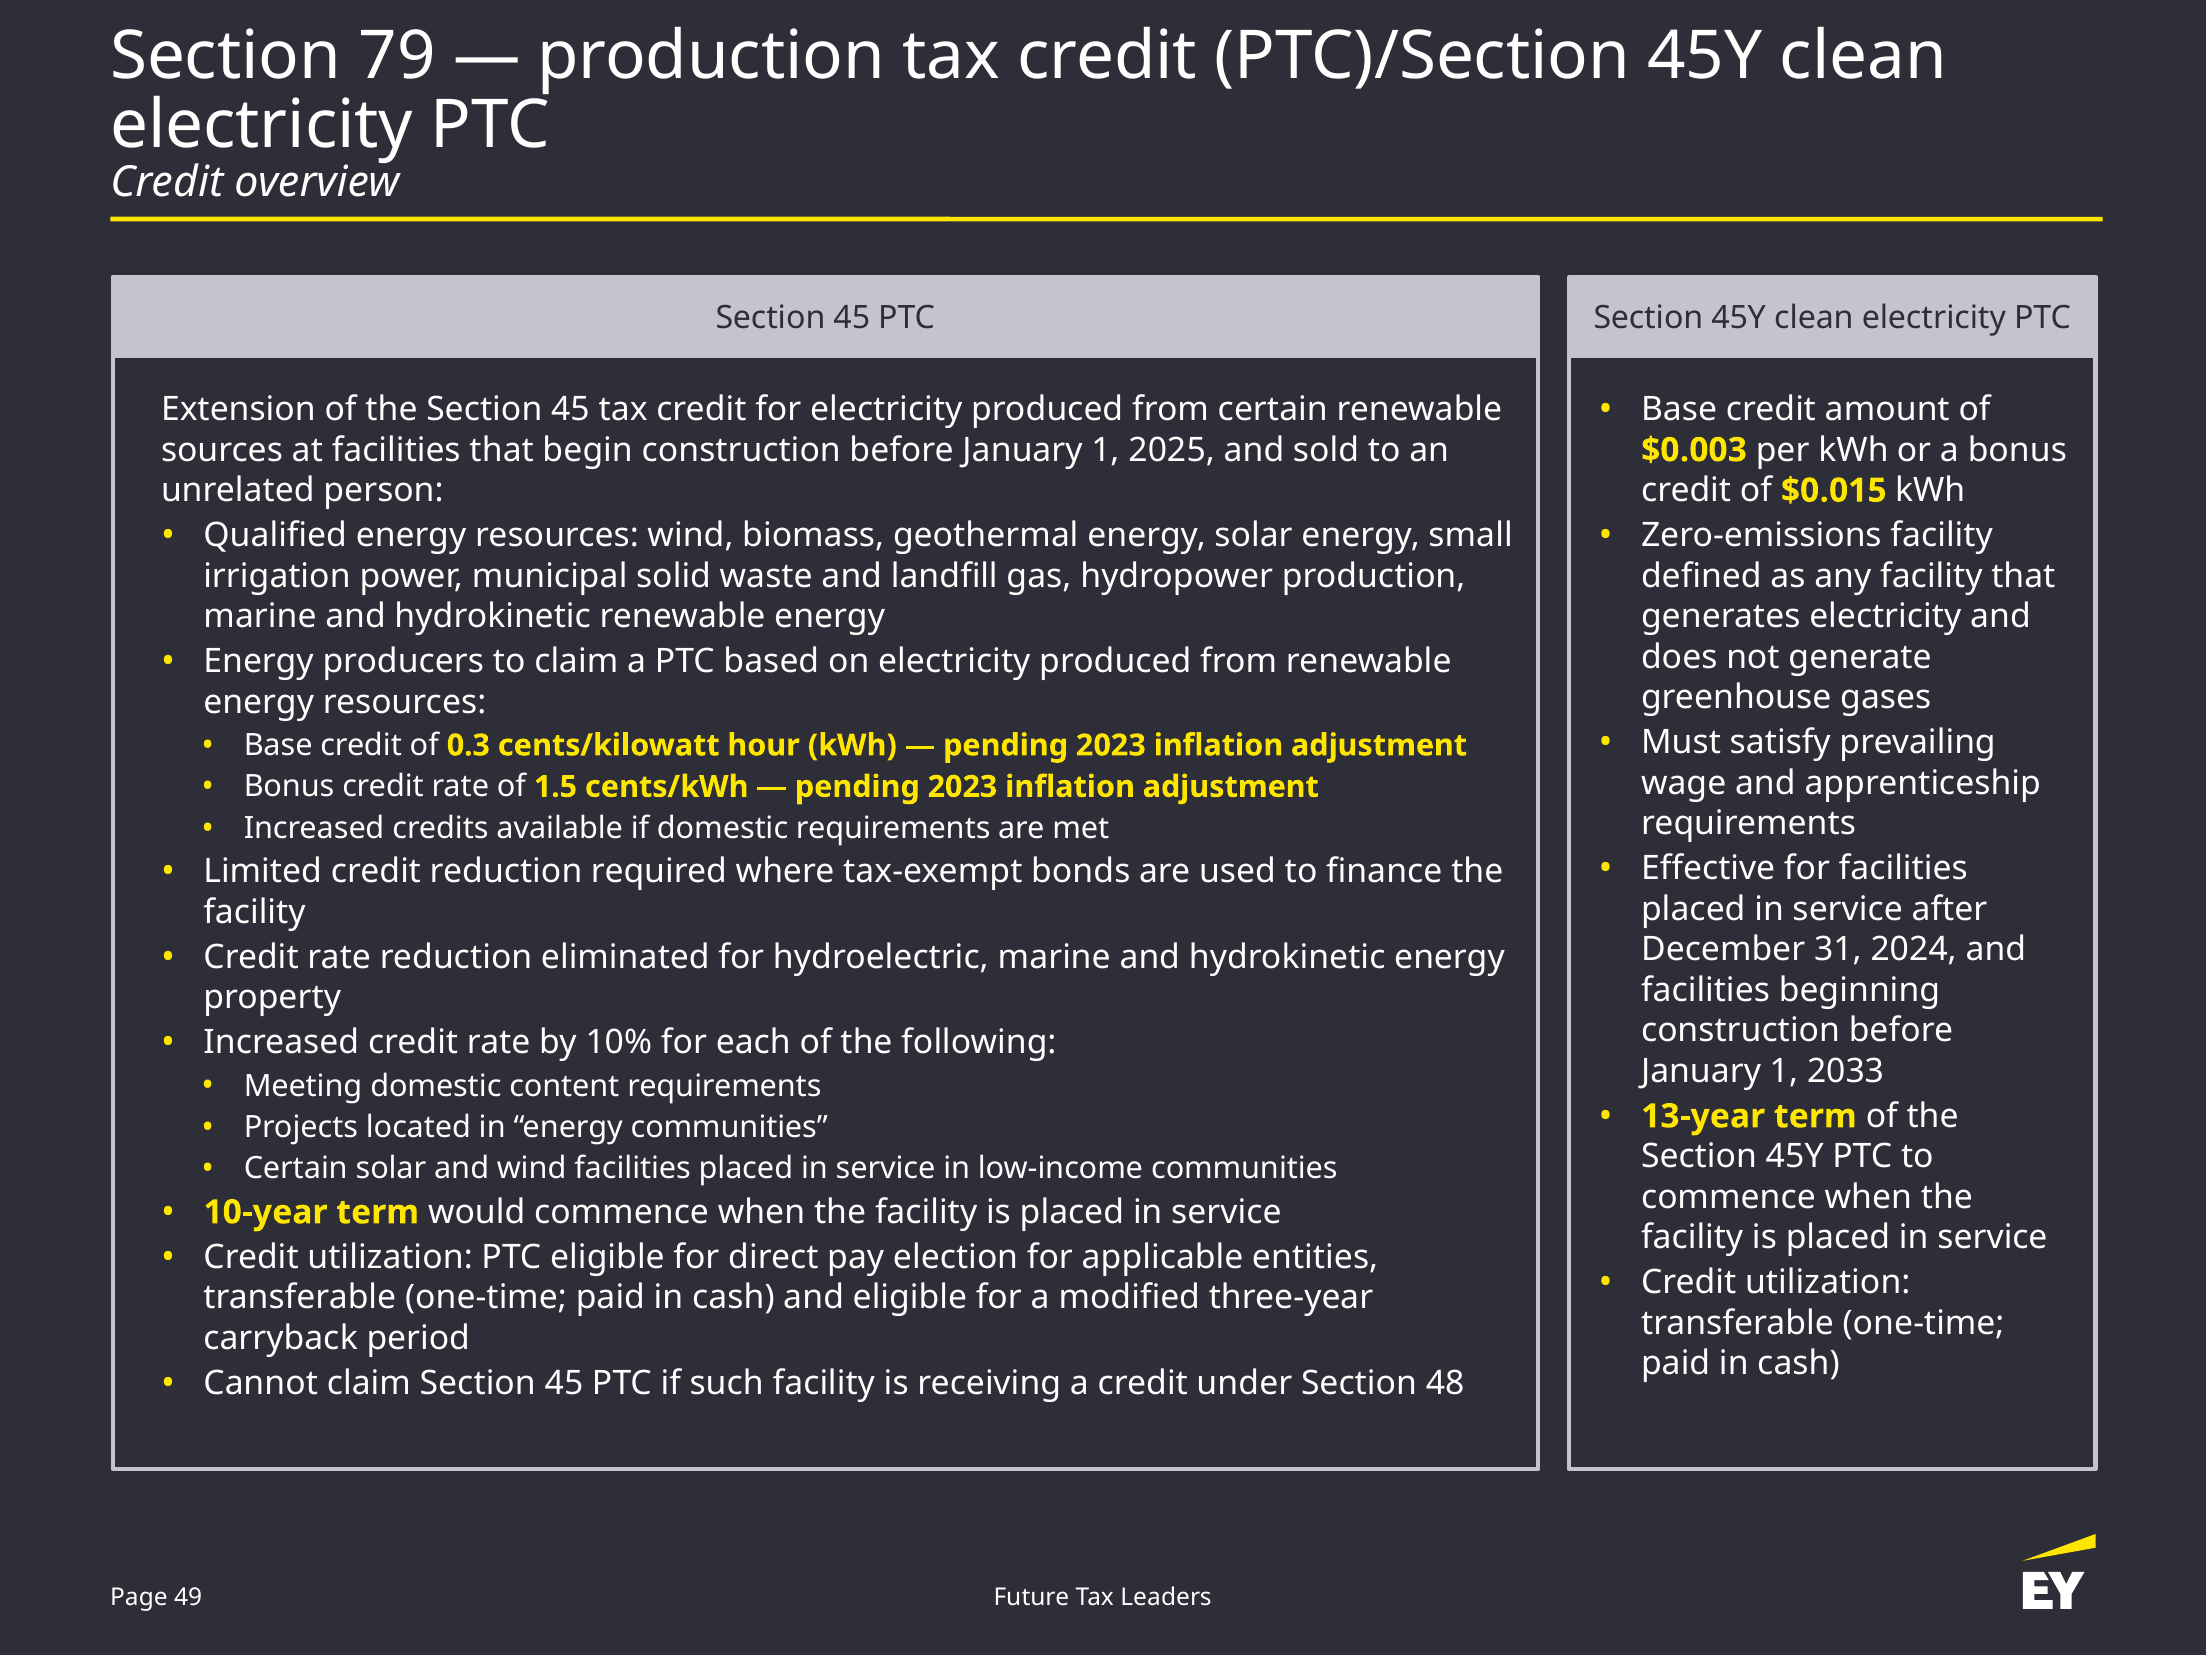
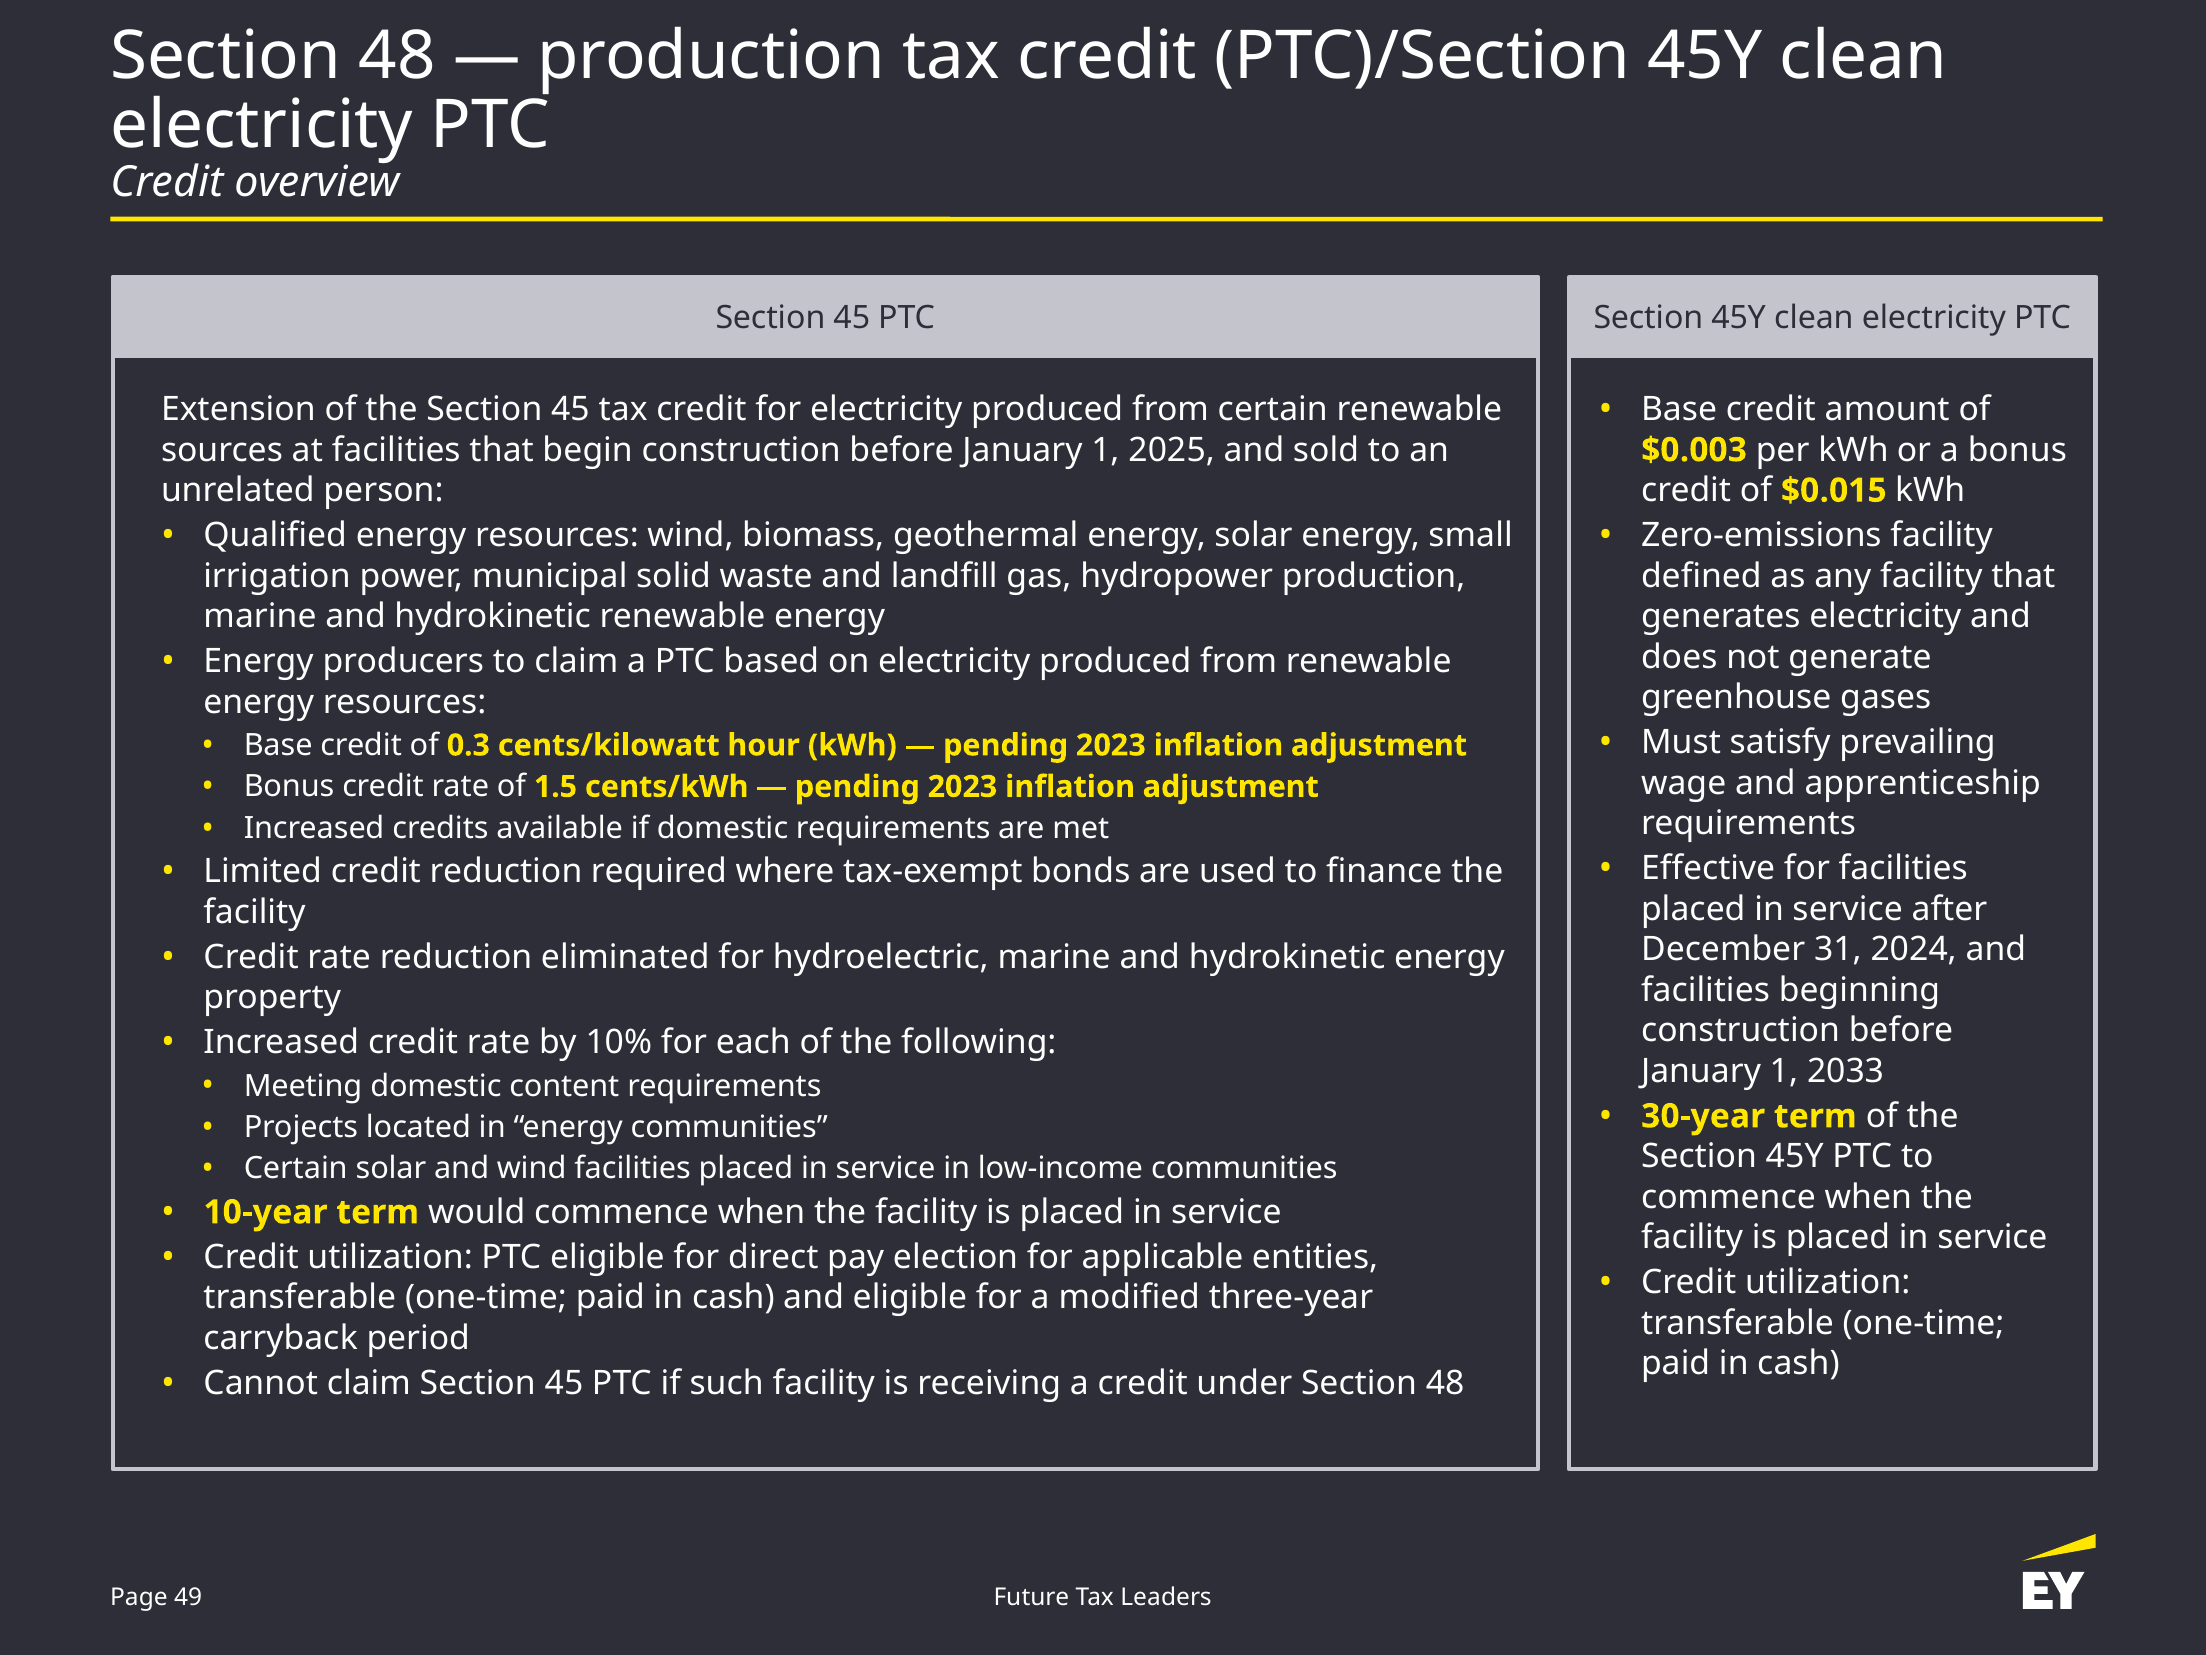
79 at (397, 57): 79 -> 48
13-year: 13-year -> 30-year
